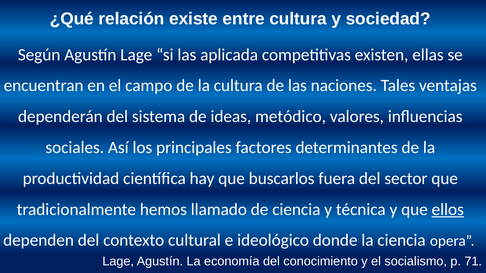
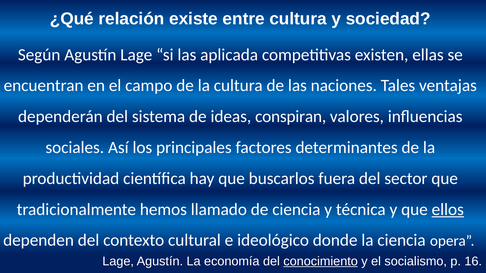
metódico: metódico -> conspiran
conocimiento underline: none -> present
71: 71 -> 16
